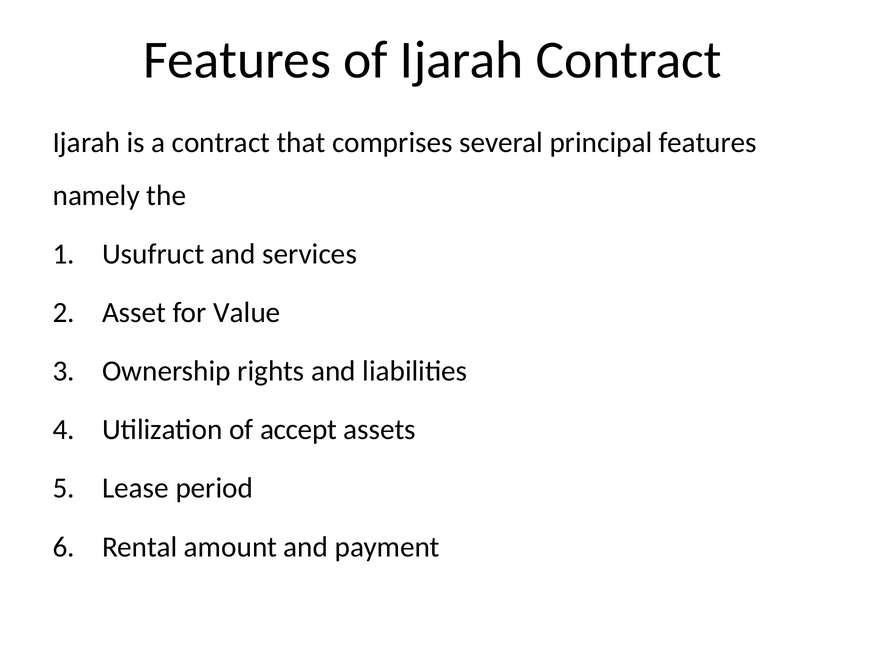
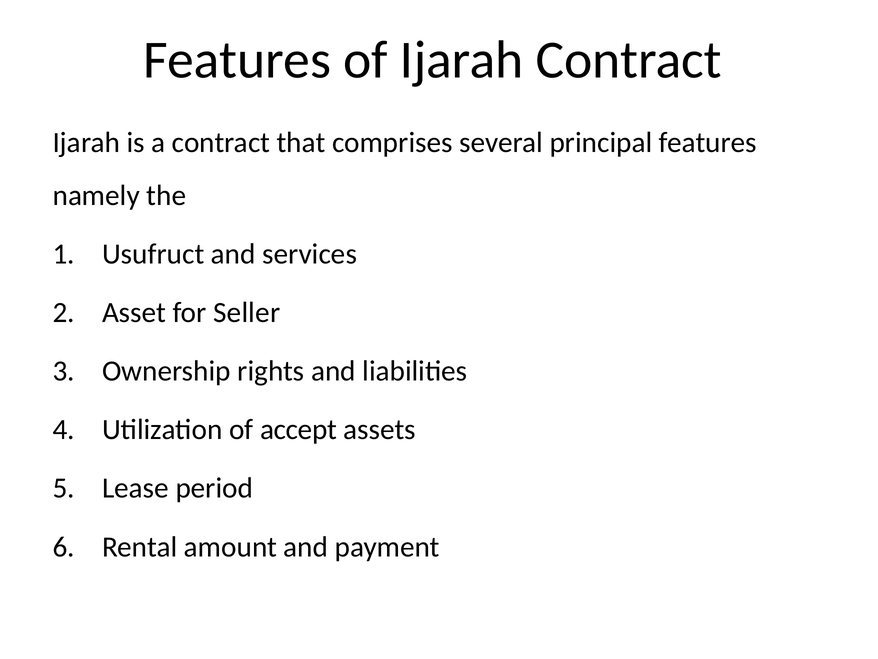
Value: Value -> Seller
